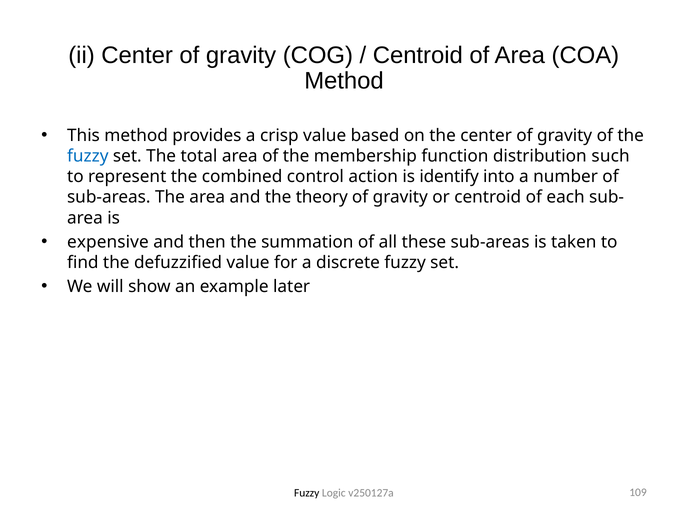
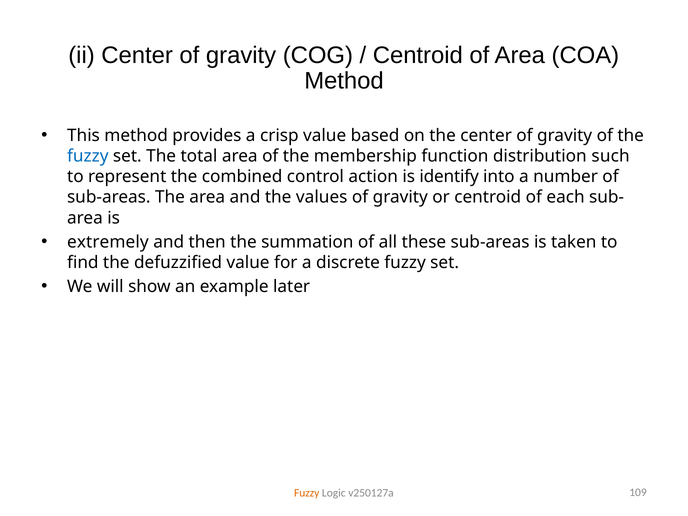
theory: theory -> values
expensive: expensive -> extremely
Fuzzy at (307, 493) colour: black -> orange
